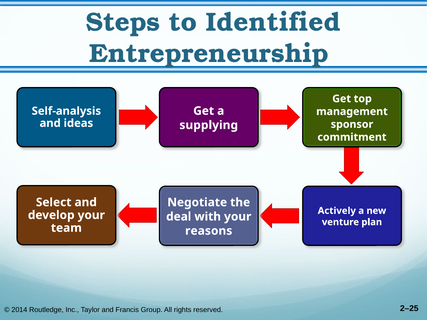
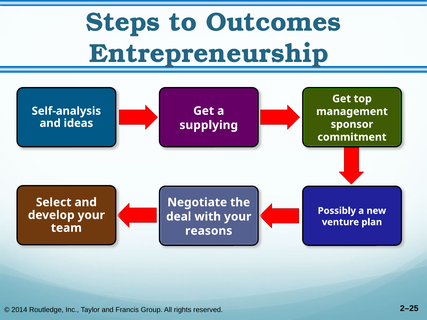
Identified: Identified -> Outcomes
Actively: Actively -> Possibly
